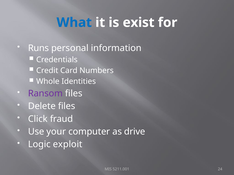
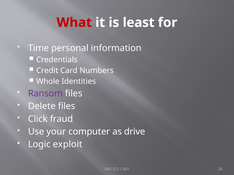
What colour: blue -> red
exist: exist -> least
Runs: Runs -> Time
